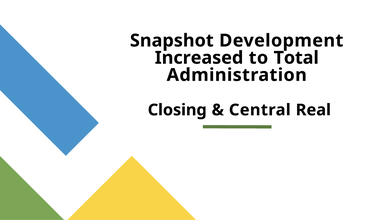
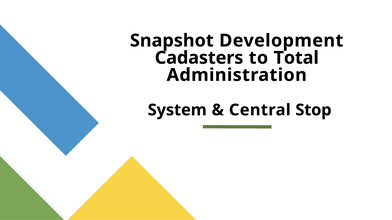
Increased: Increased -> Cadasters
Closing: Closing -> System
Real: Real -> Stop
